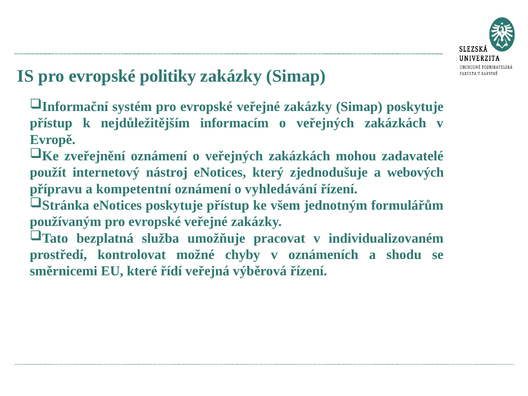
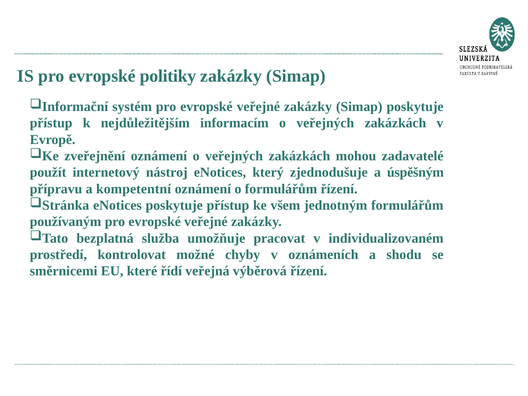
webových: webových -> úspěšným
o vyhledávání: vyhledávání -> formulářům
